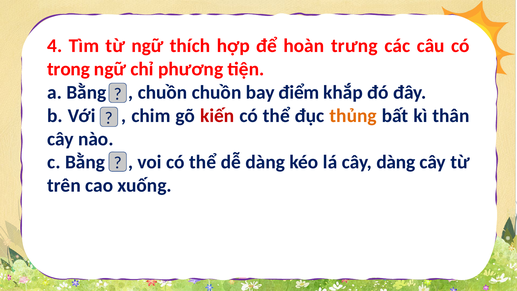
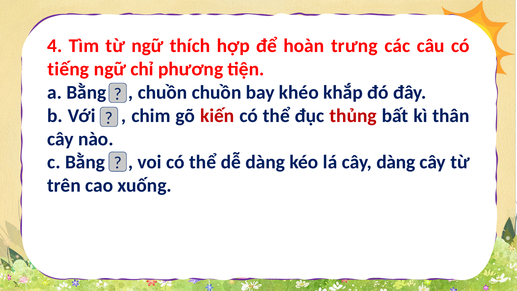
trong: trong -> tiếng
điểm: điểm -> khéo
thủng colour: orange -> red
